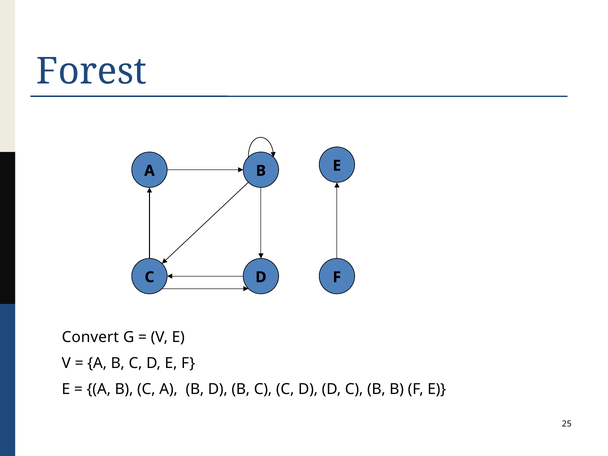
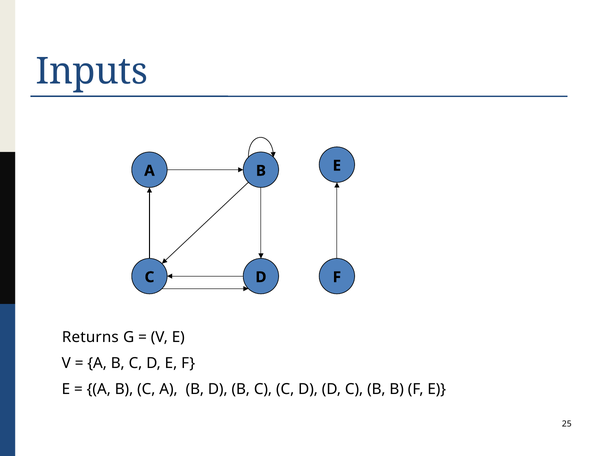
Forest: Forest -> Inputs
Convert: Convert -> Returns
